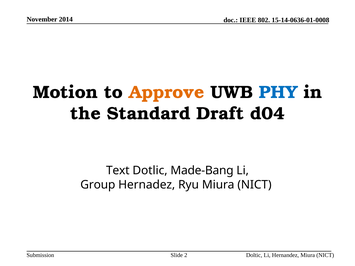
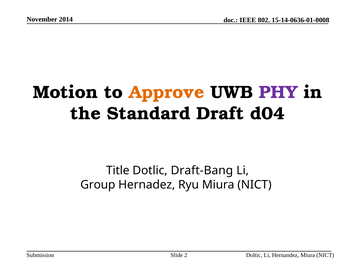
PHY colour: blue -> purple
Text: Text -> Title
Made-Bang: Made-Bang -> Draft-Bang
